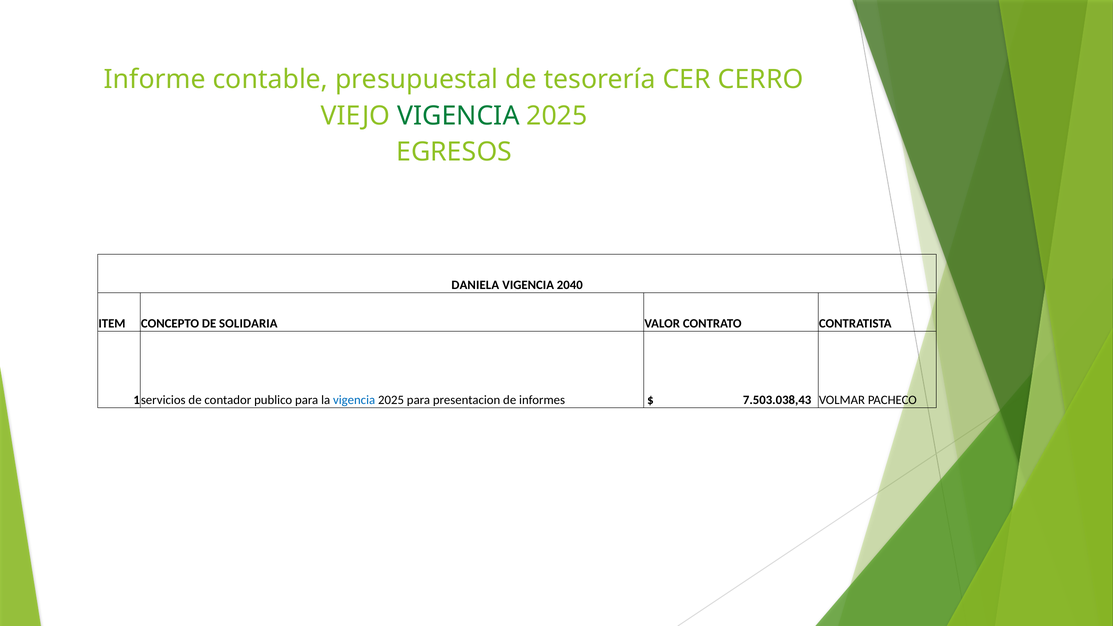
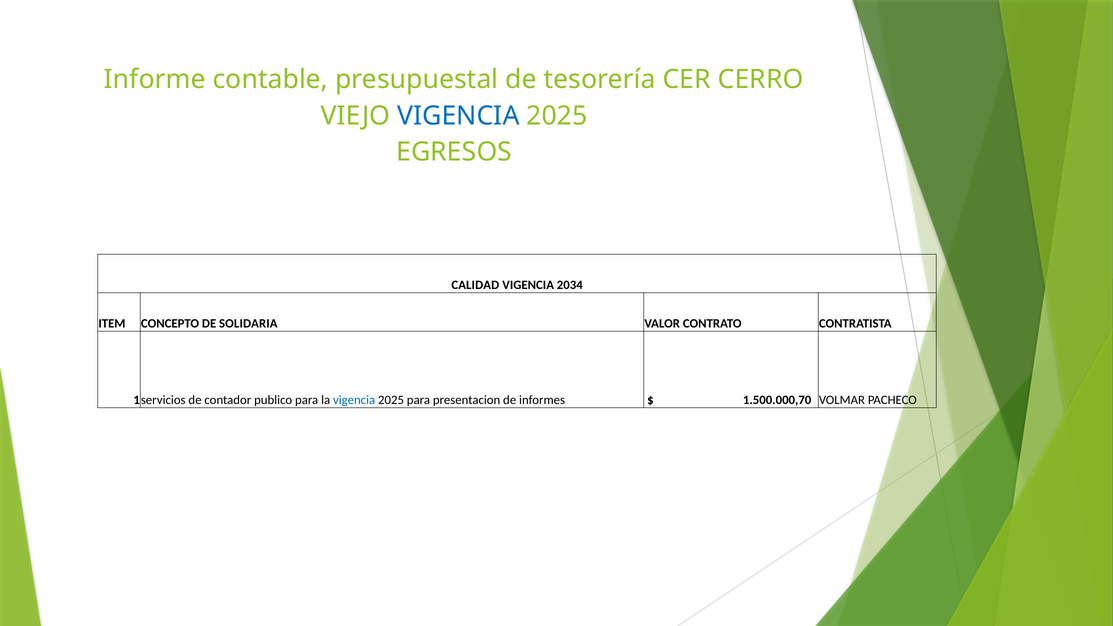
VIGENCIA at (458, 116) colour: green -> blue
DANIELA: DANIELA -> CALIDAD
2040: 2040 -> 2034
7.503.038,43: 7.503.038,43 -> 1.500.000,70
